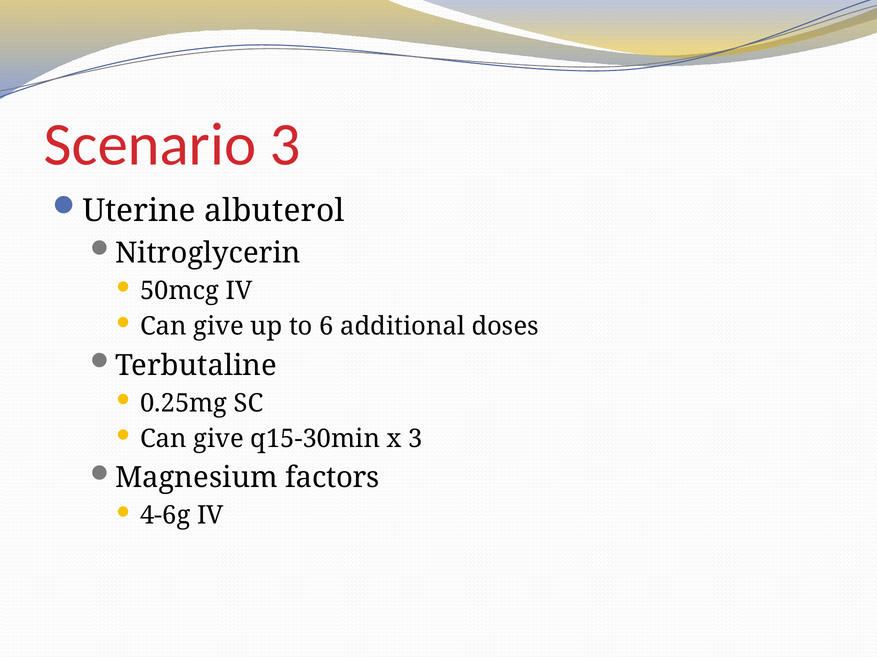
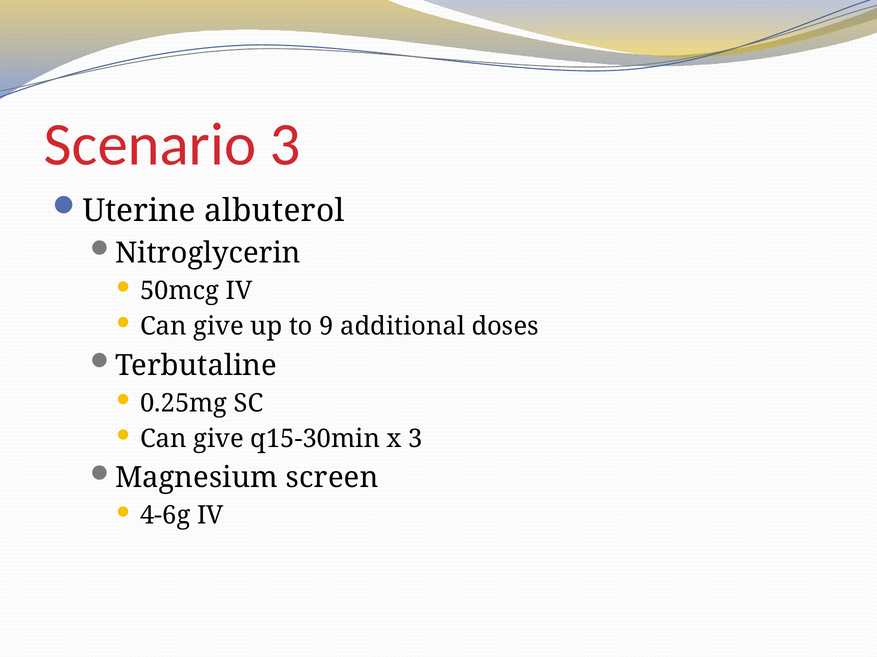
6: 6 -> 9
factors: factors -> screen
